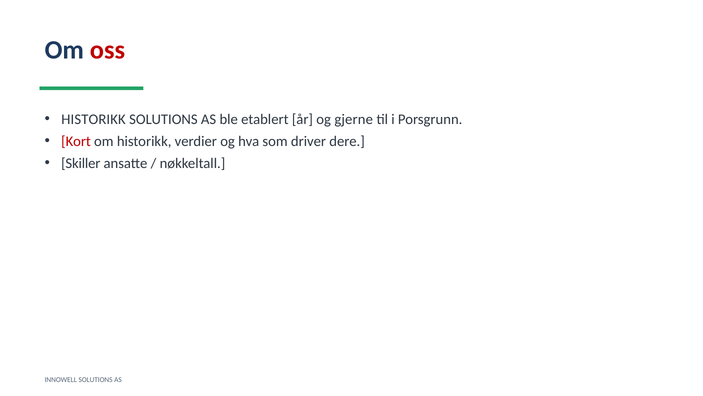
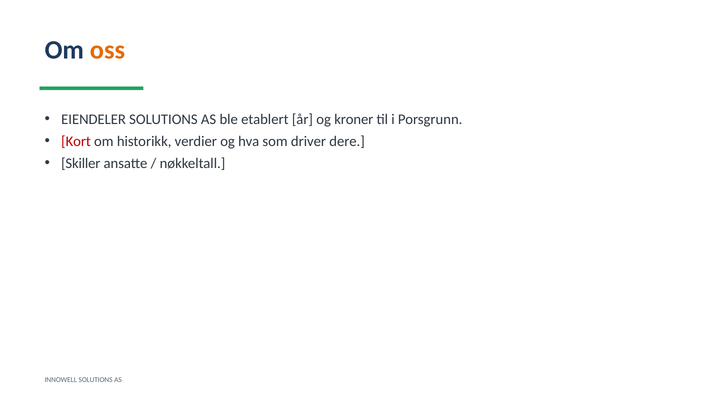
oss colour: red -> orange
HISTORIKK at (93, 119): HISTORIKK -> EIENDELER
gjerne: gjerne -> kroner
